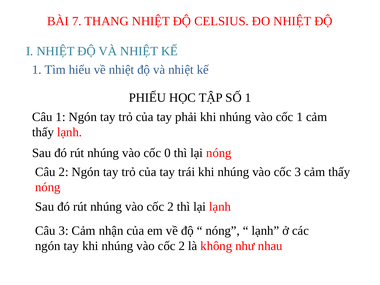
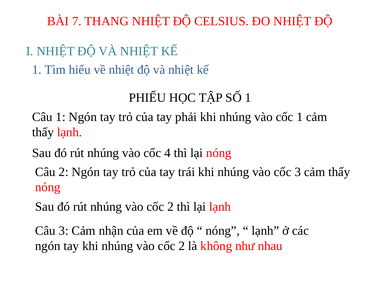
0: 0 -> 4
